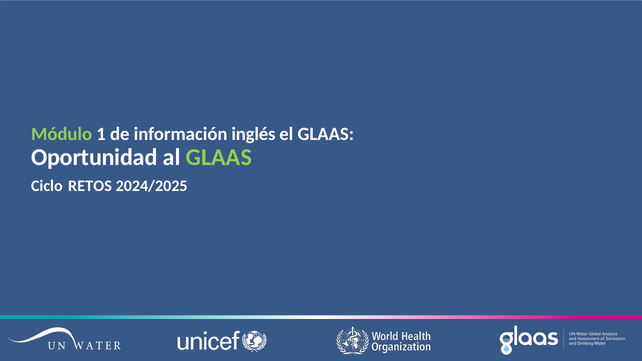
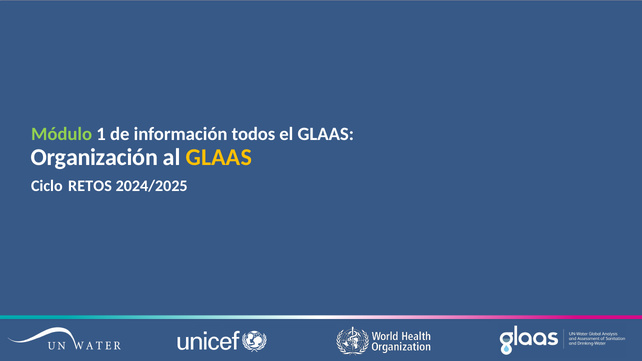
inglés: inglés -> todos
Oportunidad: Oportunidad -> Organización
GLAAS at (219, 157) colour: light green -> yellow
